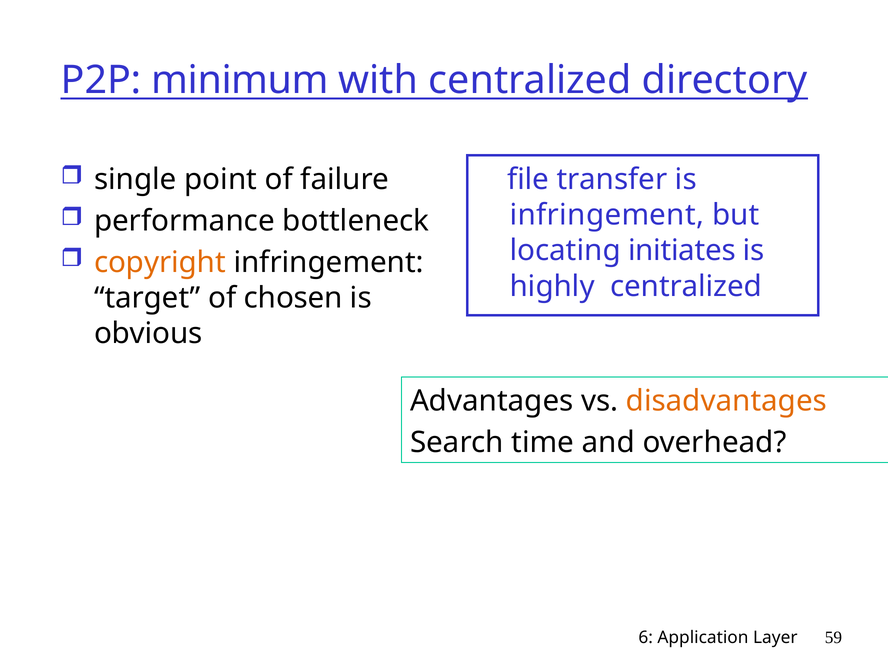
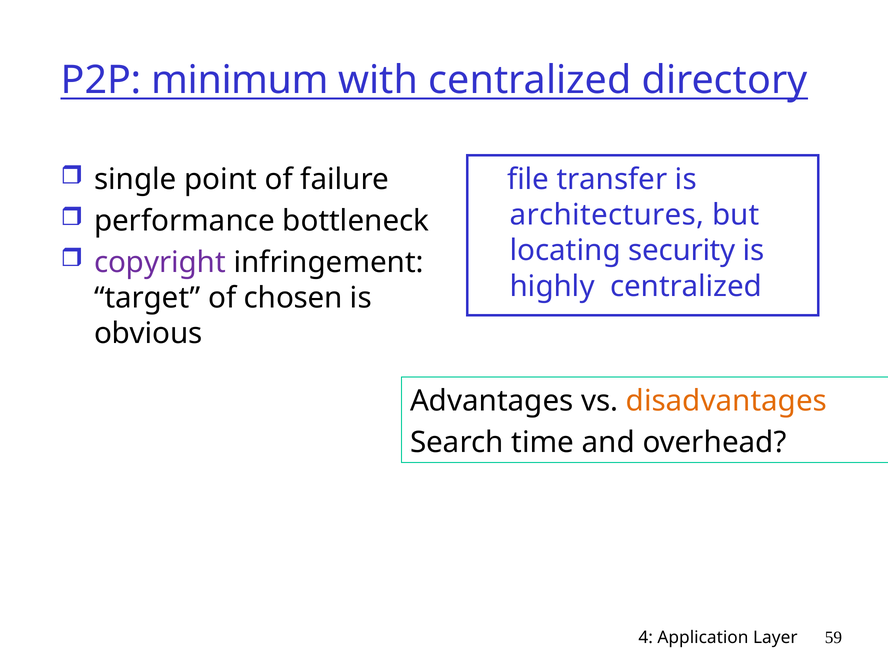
infringement at (607, 215): infringement -> architectures
initiates: initiates -> security
copyright colour: orange -> purple
6: 6 -> 4
